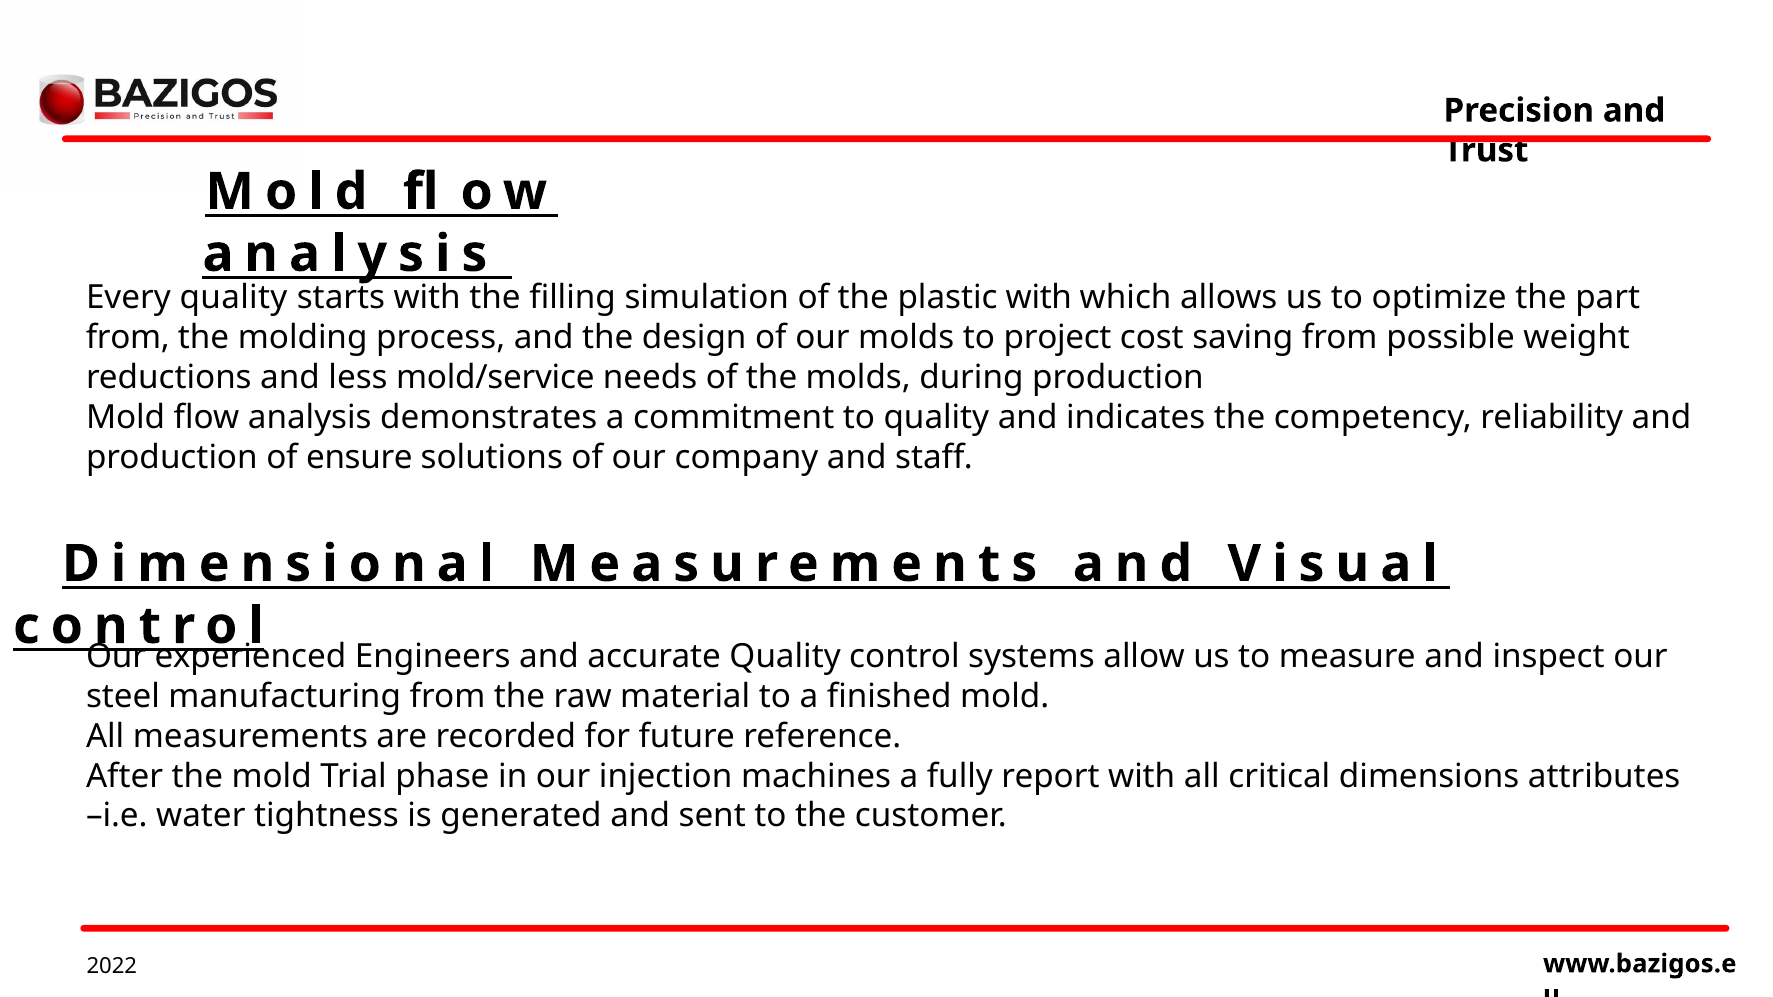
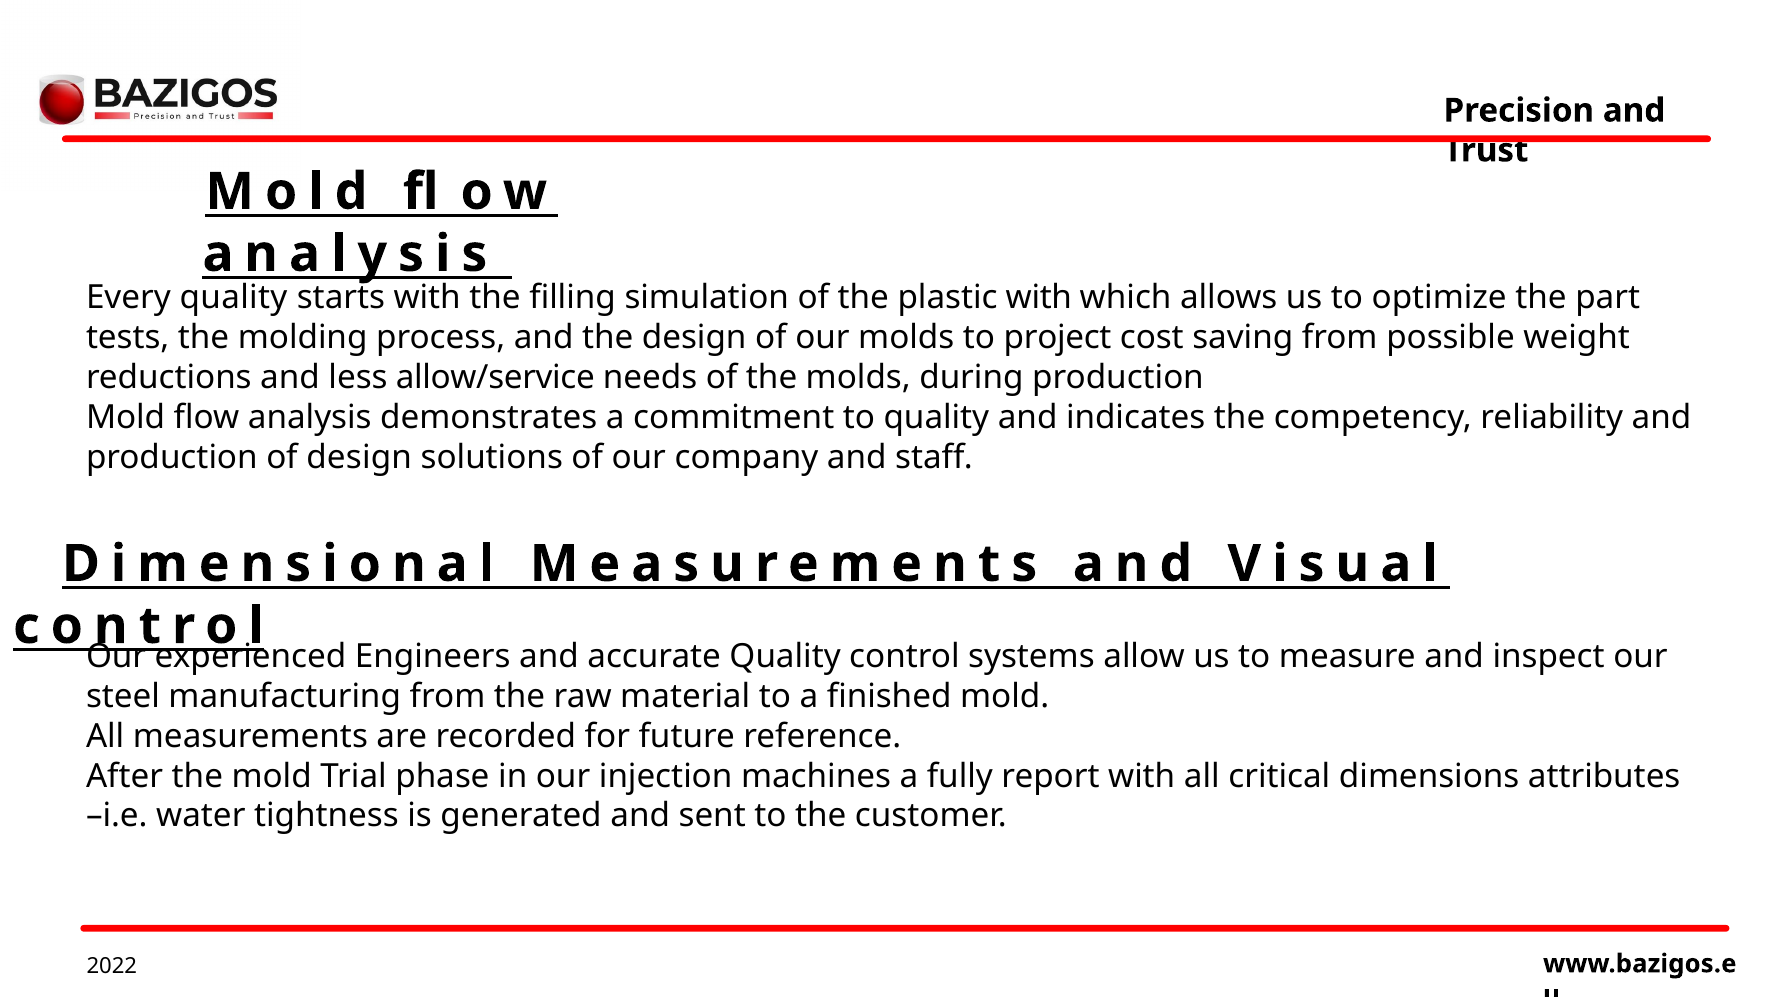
from at (128, 338): from -> tests
mold/service: mold/service -> allow/service
of ensure: ensure -> design
